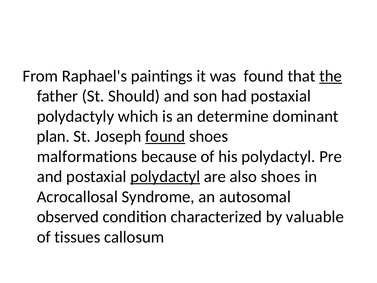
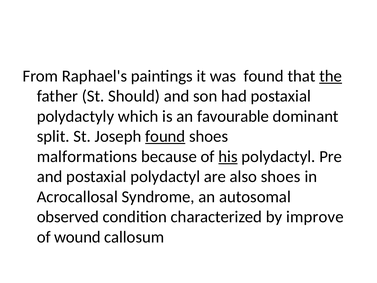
determine: determine -> favourable
plan: plan -> split
his underline: none -> present
polydactyl at (165, 176) underline: present -> none
valuable: valuable -> improve
tissues: tissues -> wound
